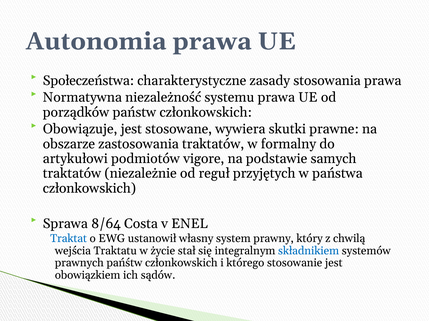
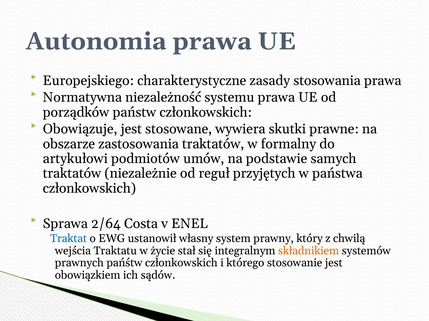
Społeczeństwa: Społeczeństwa -> Europejskiego
vigore: vigore -> umów
8/64: 8/64 -> 2/64
składnikiem colour: blue -> orange
